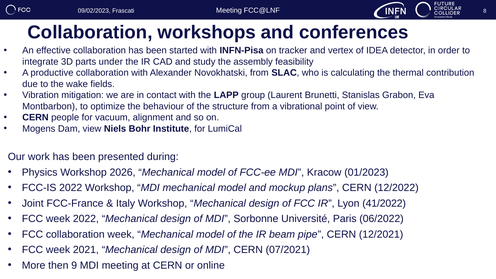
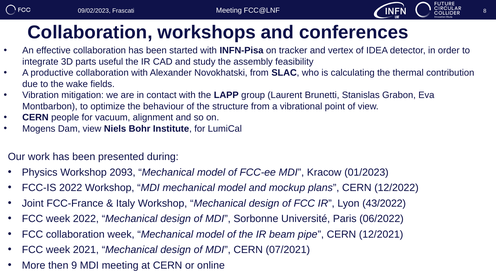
under: under -> useful
2026: 2026 -> 2093
41/2022: 41/2022 -> 43/2022
